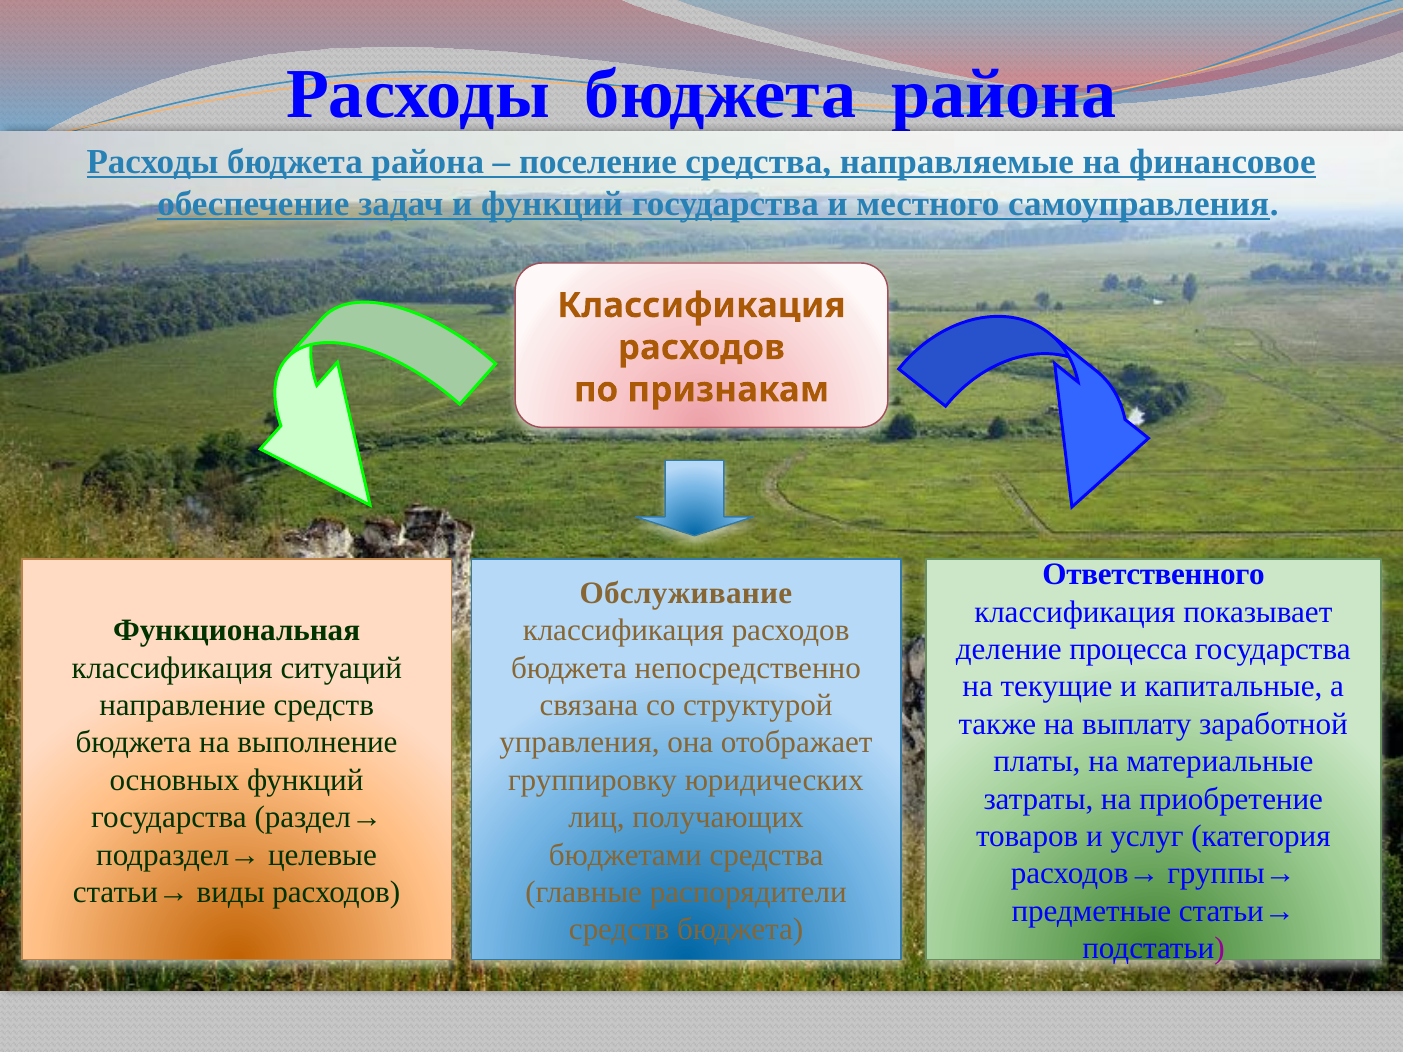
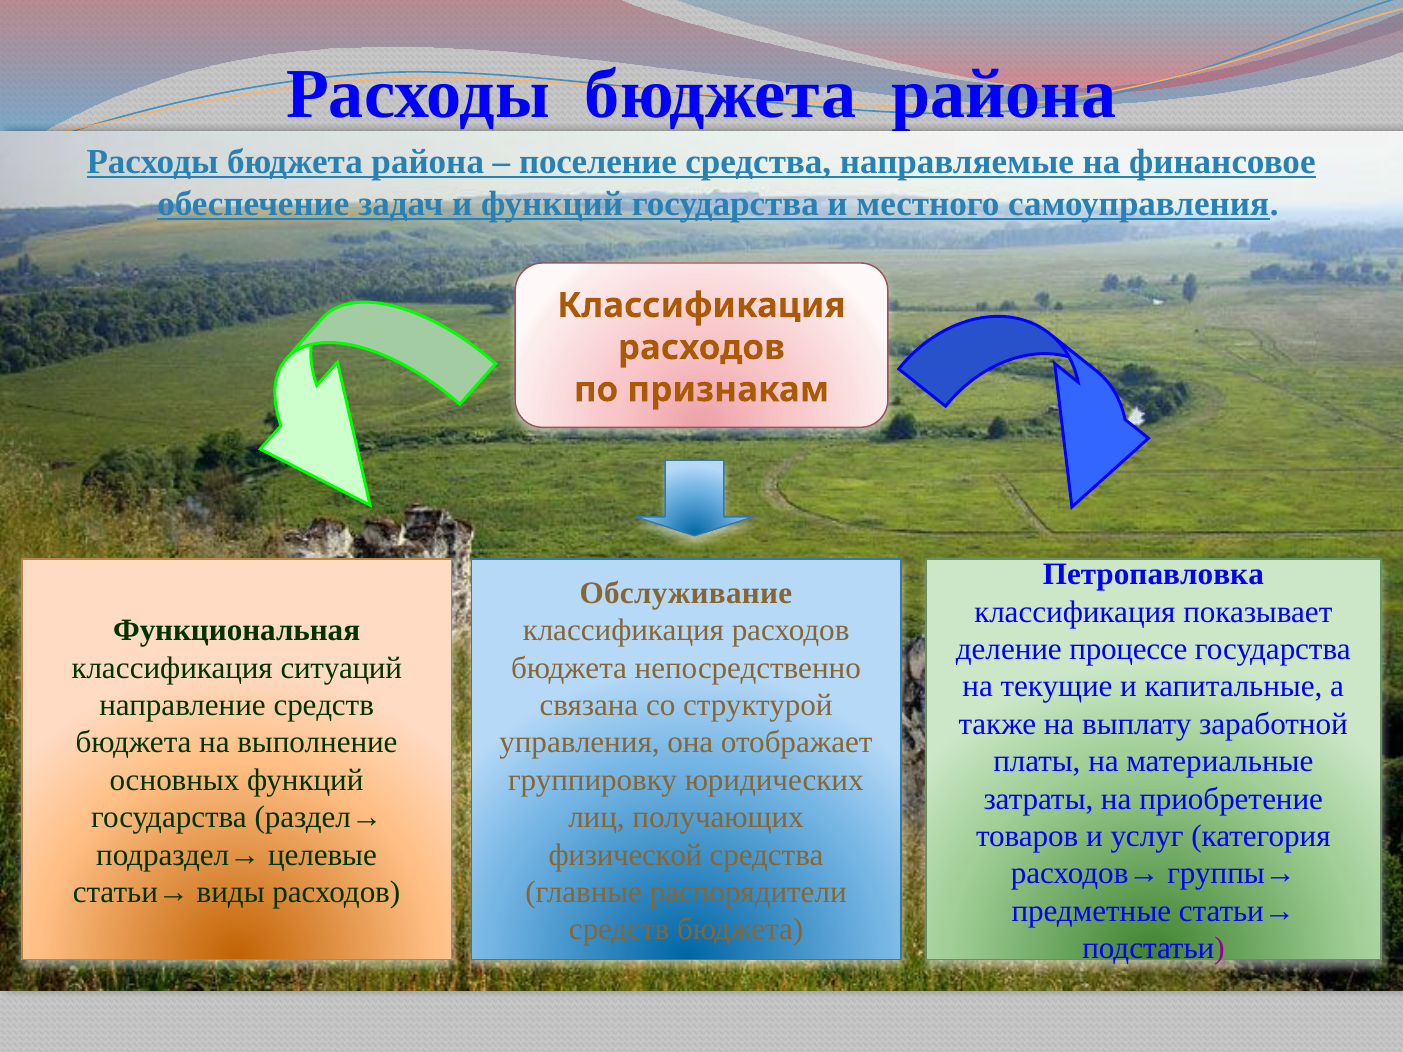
Ответственного: Ответственного -> Петропавловка
процесса: процесса -> процессе
бюджетами: бюджетами -> физической
